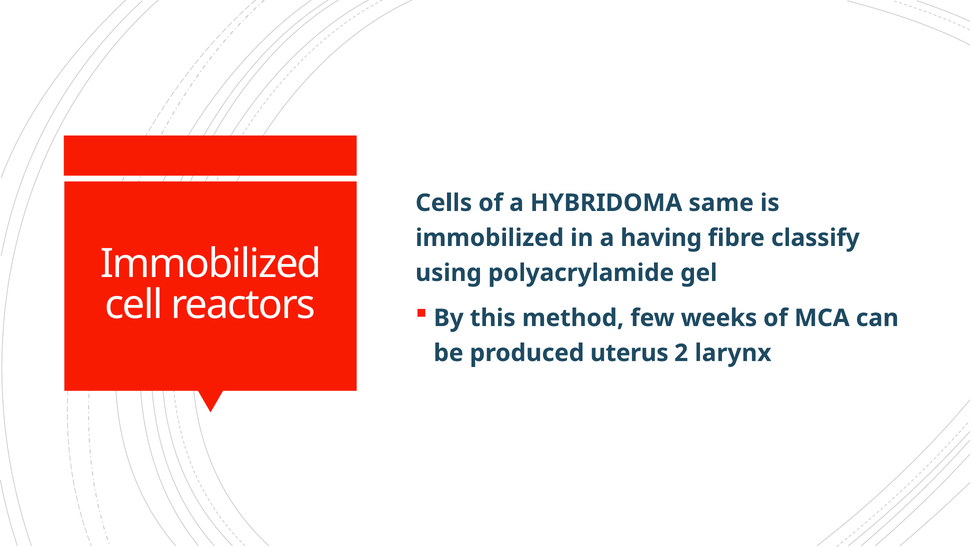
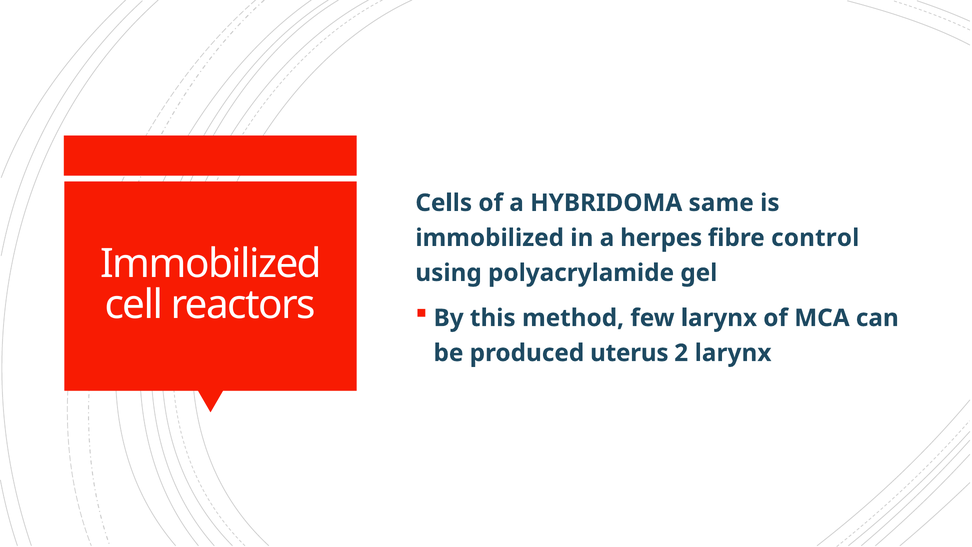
having: having -> herpes
classify: classify -> control
few weeks: weeks -> larynx
